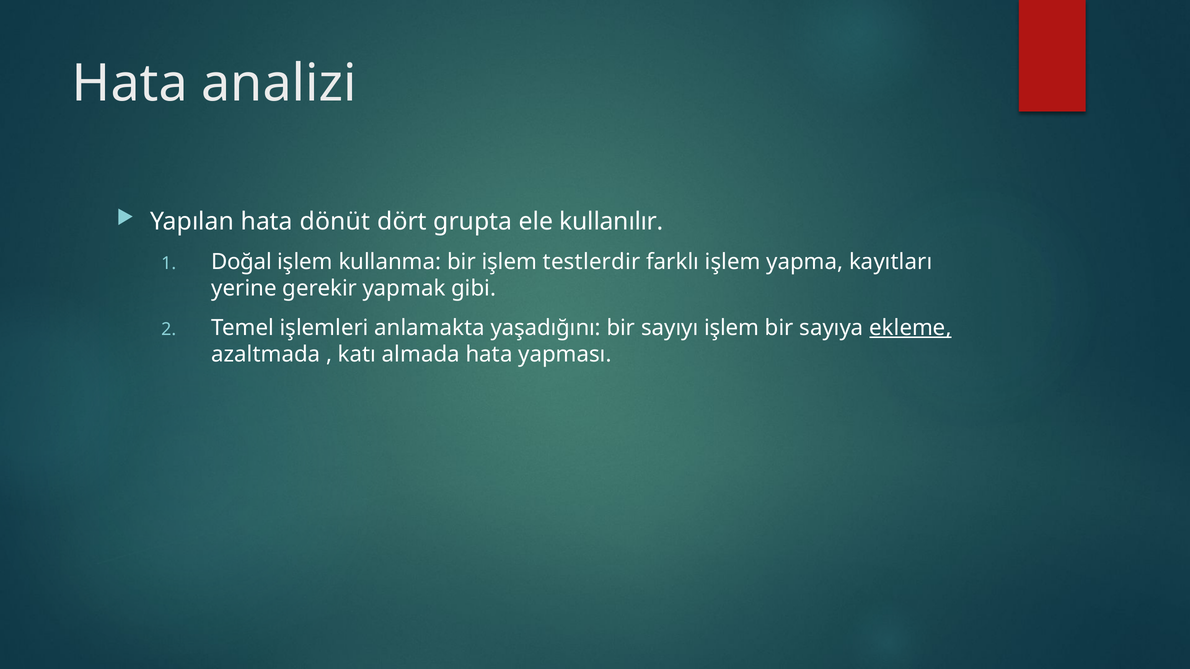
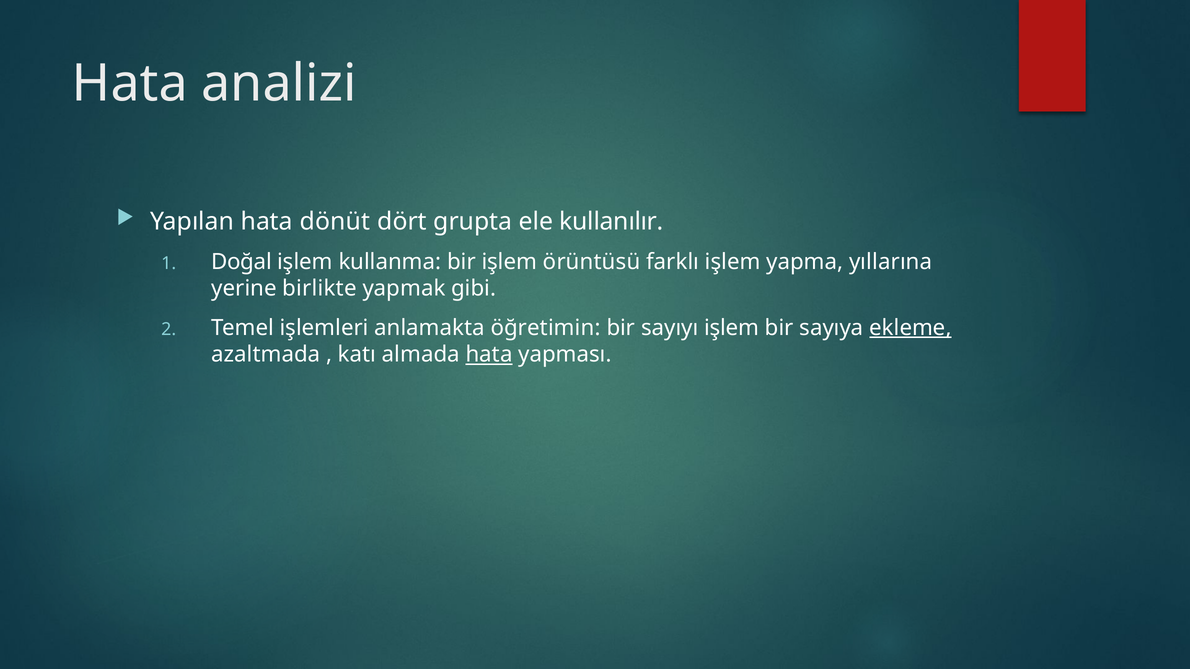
testlerdir: testlerdir -> örüntüsü
kayıtları: kayıtları -> yıllarına
gerekir: gerekir -> birlikte
yaşadığını: yaşadığını -> öğretimin
hata at (489, 355) underline: none -> present
